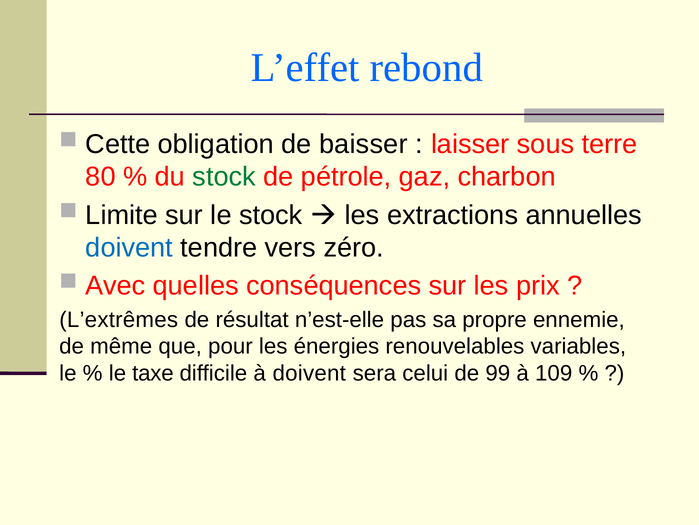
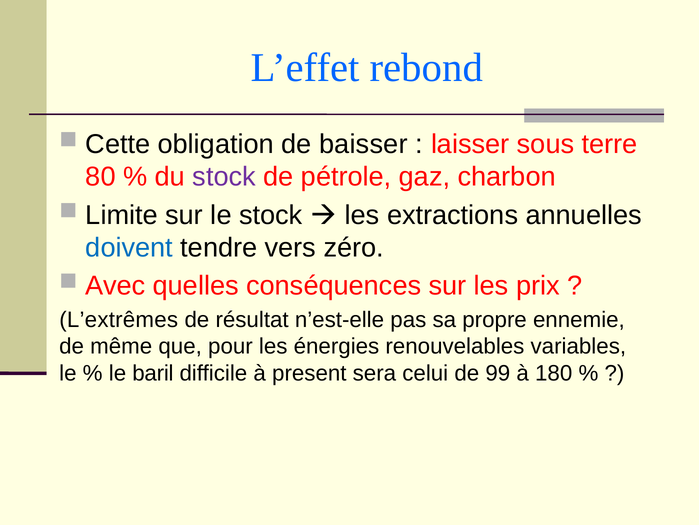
stock at (224, 177) colour: green -> purple
taxe: taxe -> baril
à doivent: doivent -> present
109: 109 -> 180
